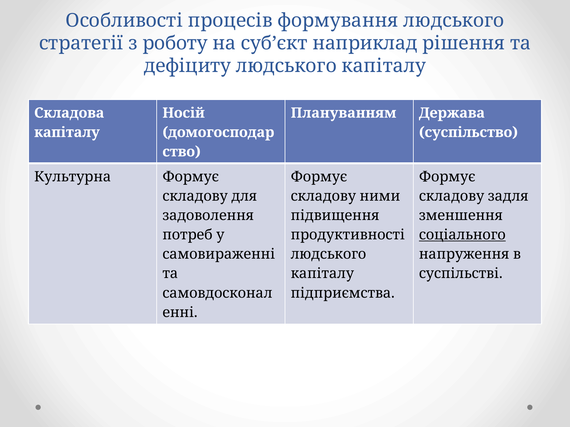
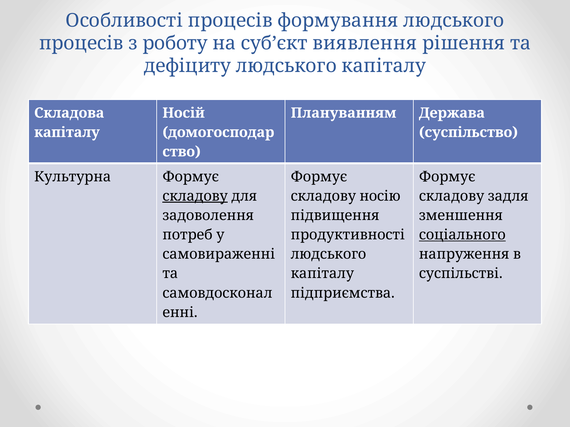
стратегії at (81, 43): стратегії -> процесів
наприклад: наприклад -> виявлення
складову at (195, 196) underline: none -> present
ними: ними -> носію
